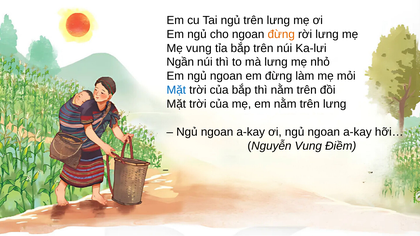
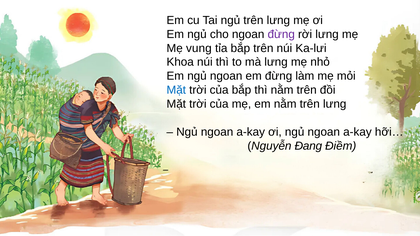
đừng at (281, 34) colour: orange -> purple
Ngần: Ngần -> Khoa
Nguyễn Vung: Vung -> Đang
